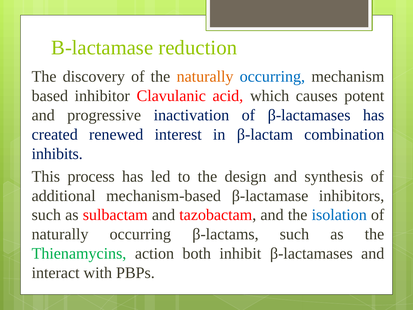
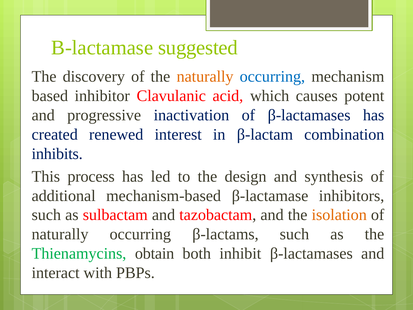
reduction: reduction -> suggested
isolation colour: blue -> orange
action: action -> obtain
